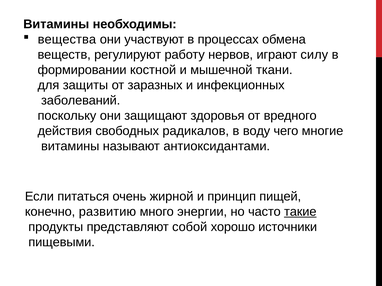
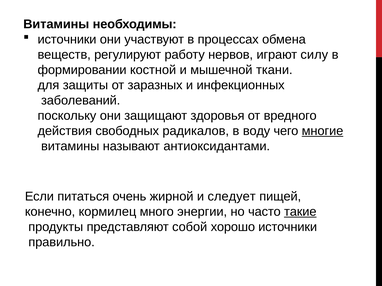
вещества at (67, 40): вещества -> источники
многие underline: none -> present
принцип: принцип -> следует
развитию: развитию -> кормилец
пищевыми: пищевыми -> правильно
